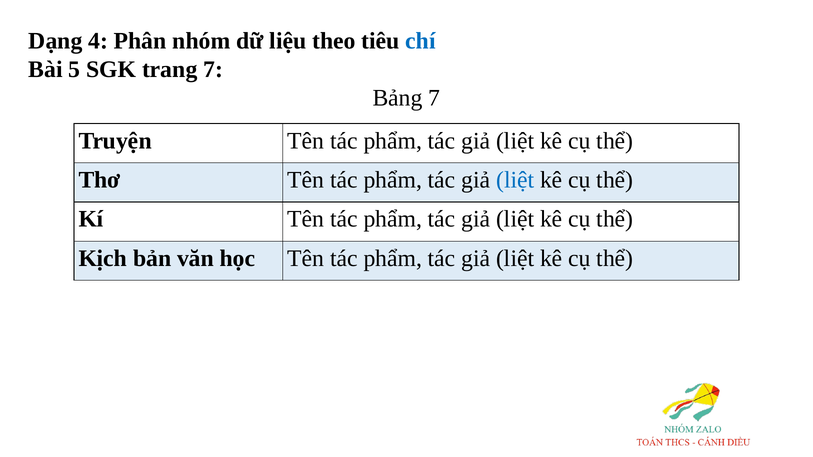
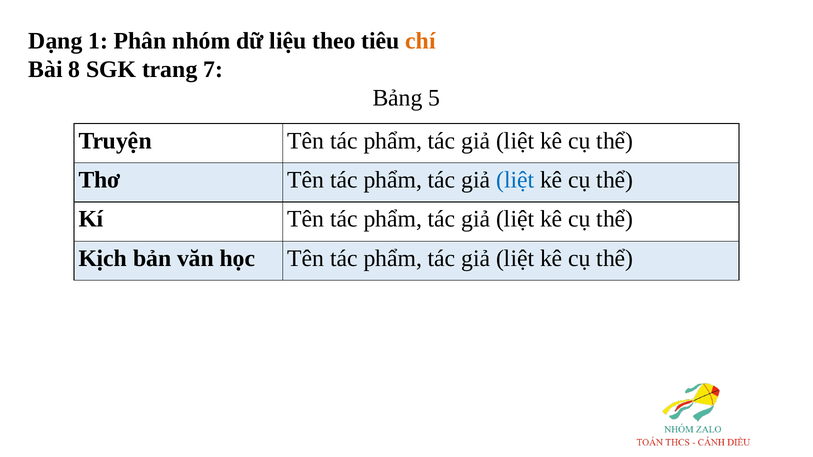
4: 4 -> 1
chí colour: blue -> orange
5: 5 -> 8
Bảng 7: 7 -> 5
